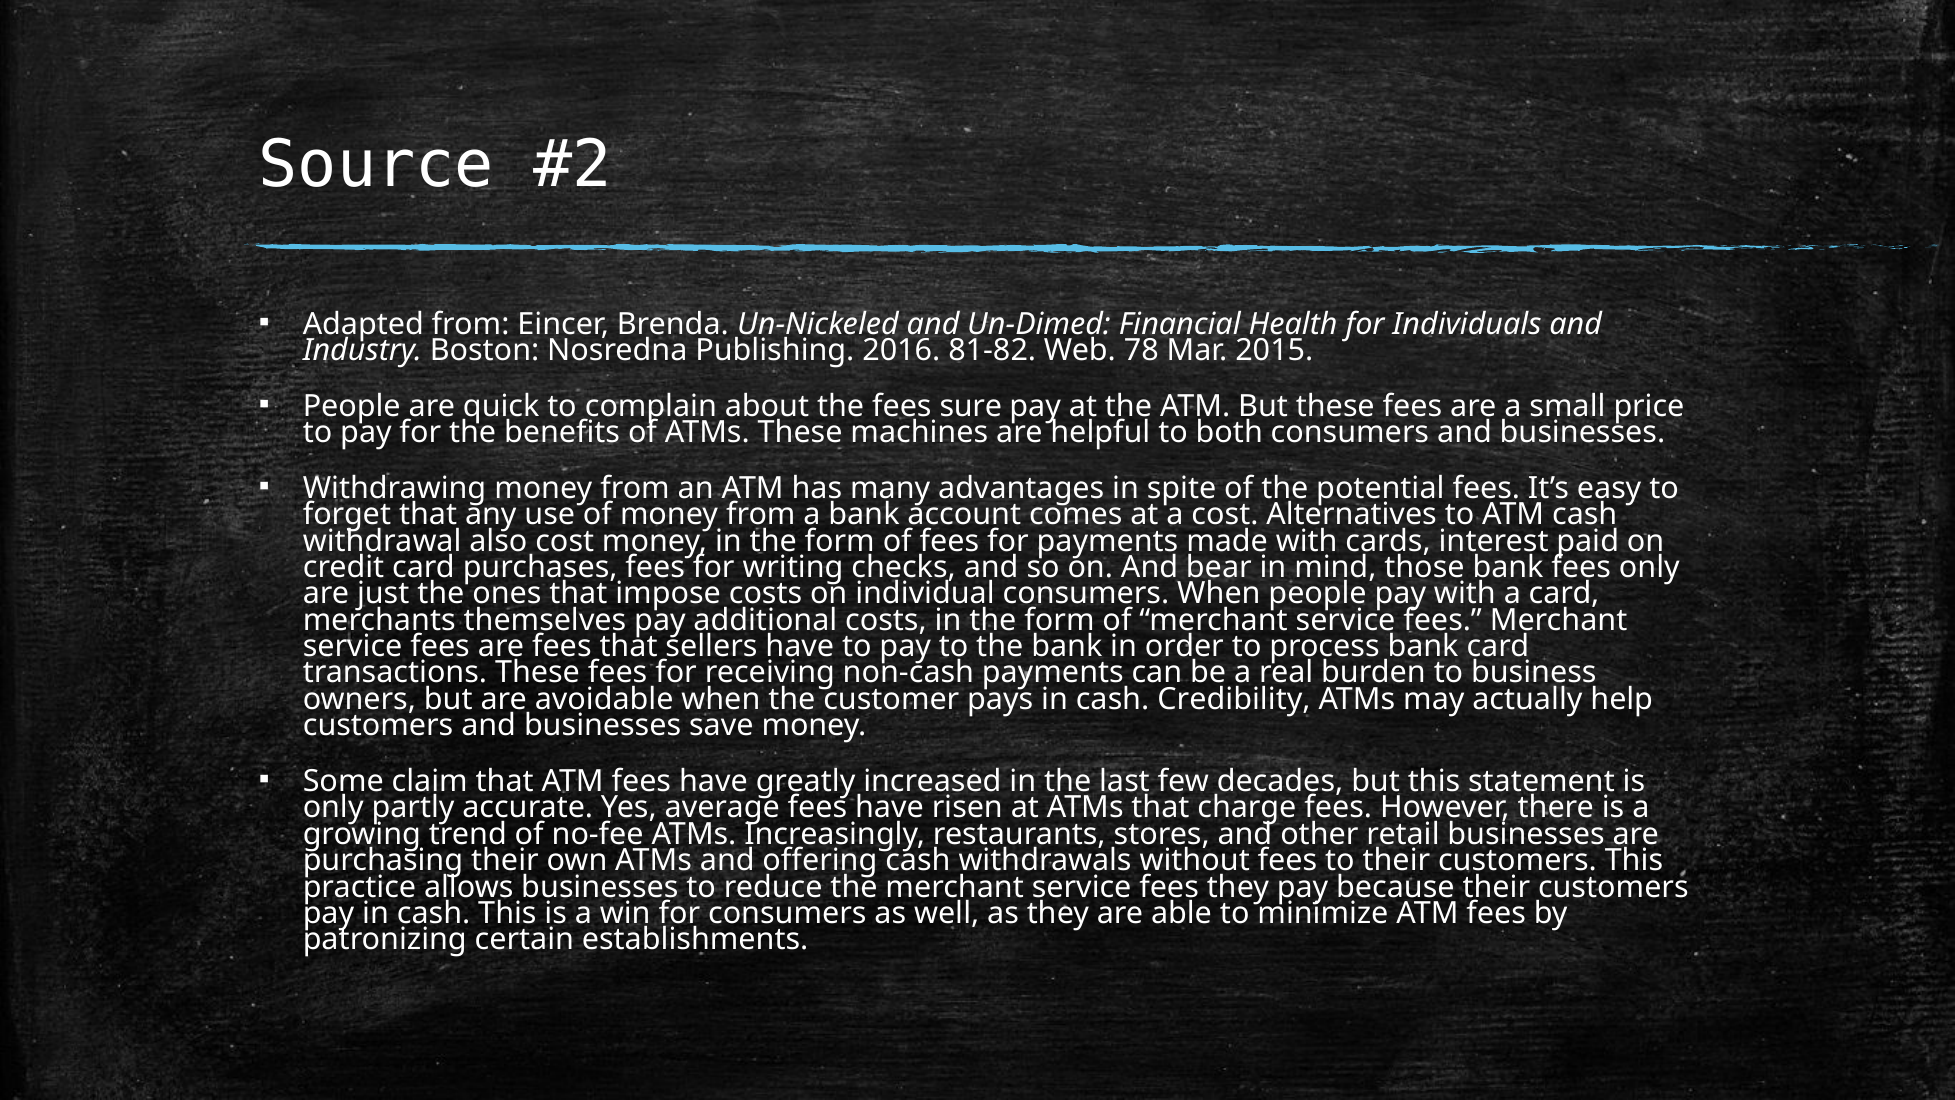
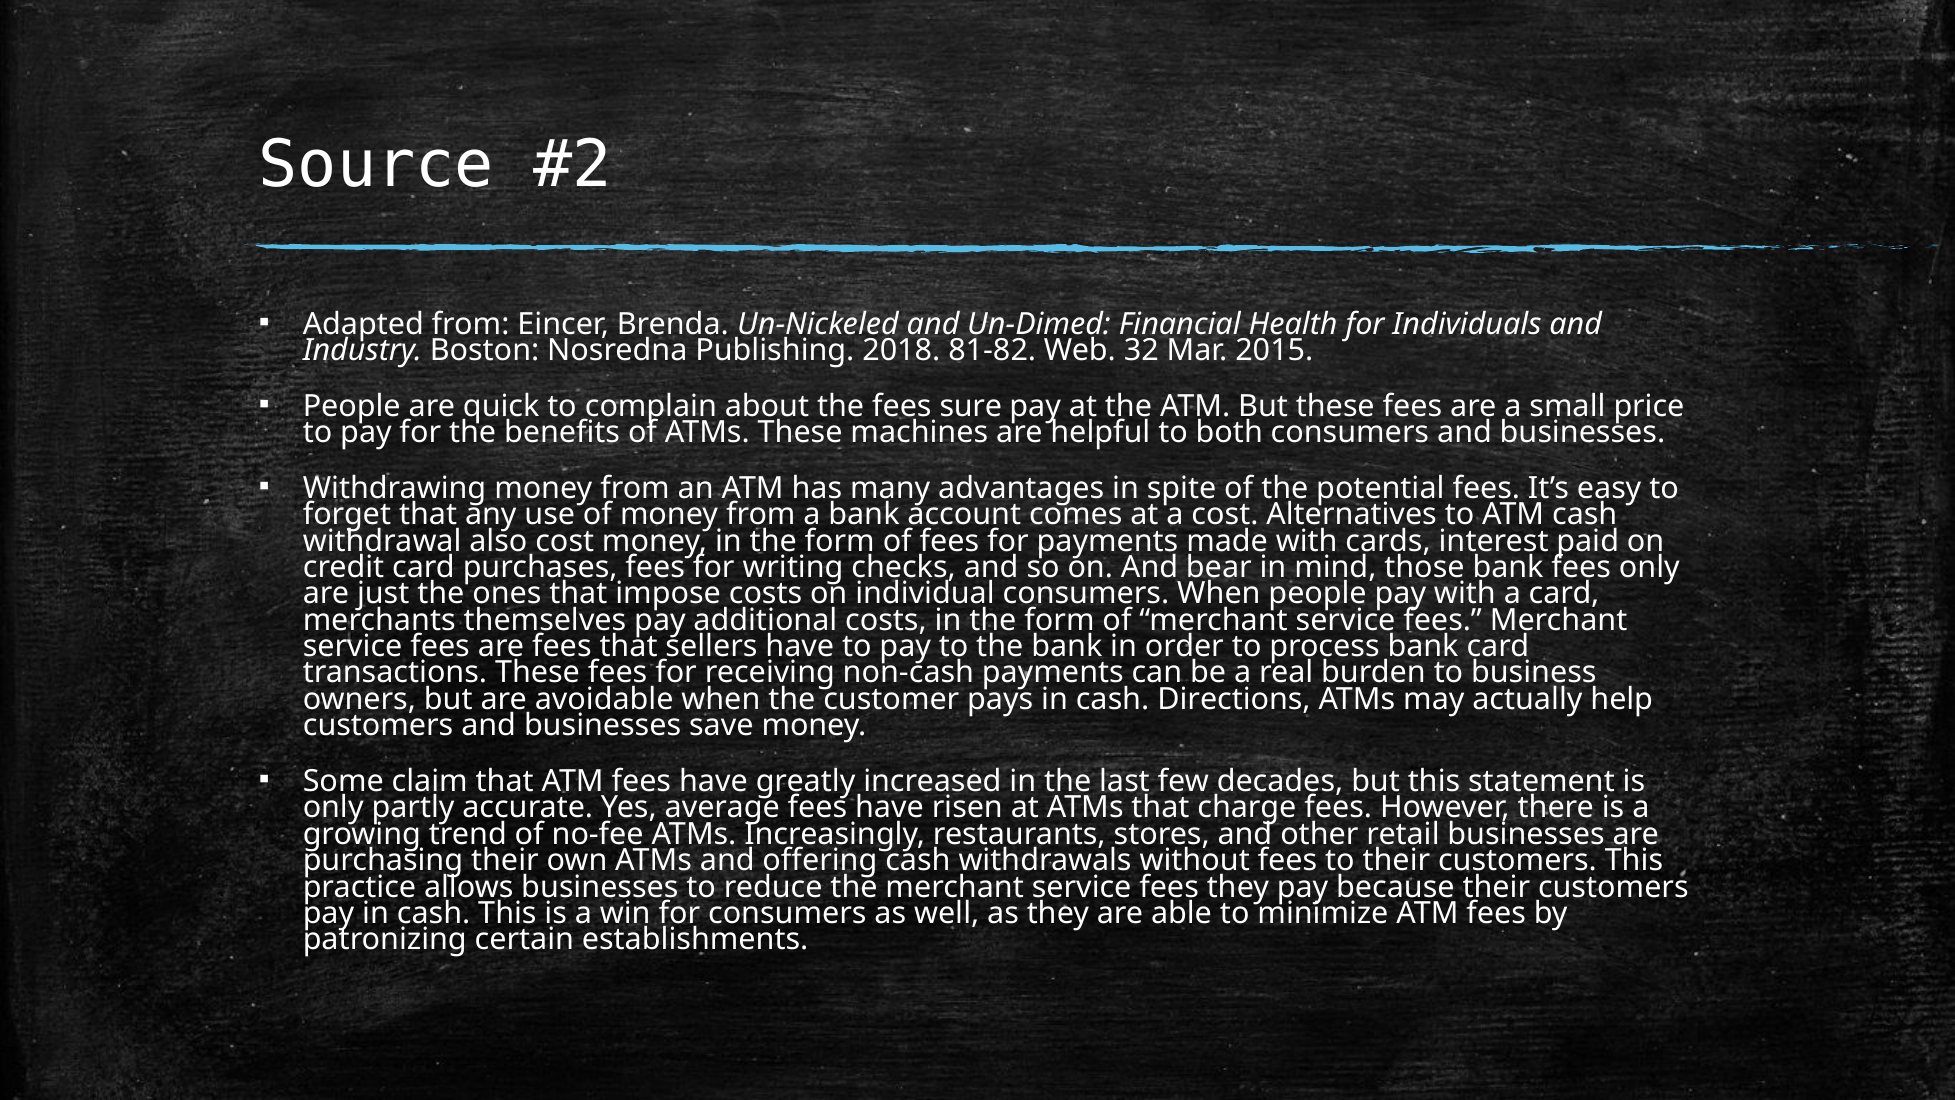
2016: 2016 -> 2018
78: 78 -> 32
Credibility: Credibility -> Directions
